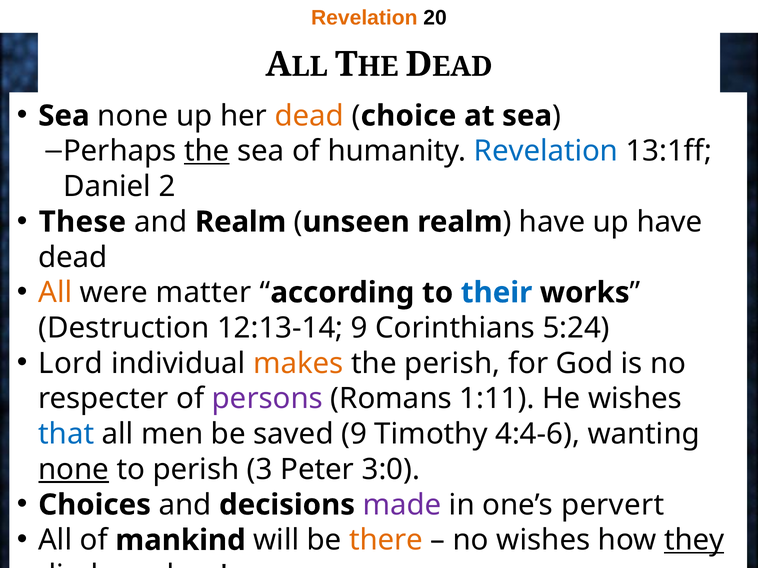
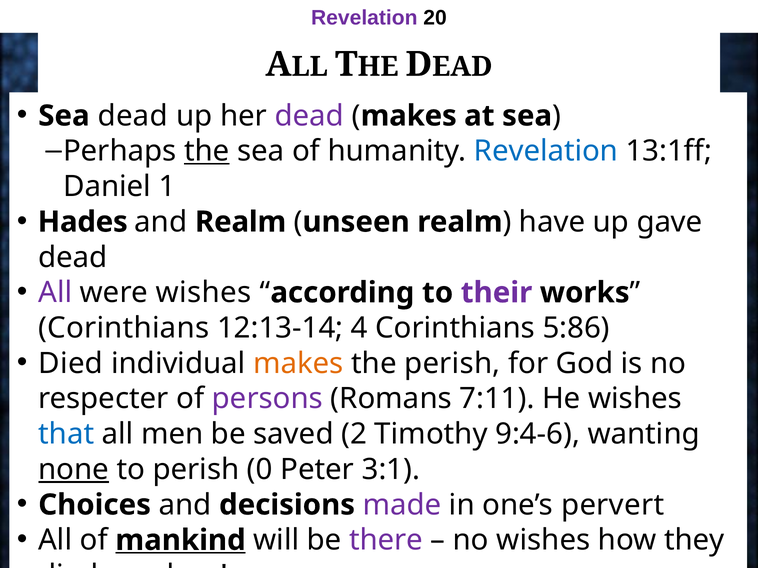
Revelation at (364, 18) colour: orange -> purple
Sea none: none -> dead
dead at (309, 116) colour: orange -> purple
choice at (408, 116): choice -> makes
2: 2 -> 1
These: These -> Hades
up have: have -> gave
All at (55, 293) colour: orange -> purple
were matter: matter -> wishes
their colour: blue -> purple
Destruction at (124, 328): Destruction -> Corinthians
12:13-14 9: 9 -> 4
5:24: 5:24 -> 5:86
Lord at (71, 364): Lord -> Died
1:11: 1:11 -> 7:11
saved 9: 9 -> 2
4:4-6: 4:4-6 -> 9:4-6
3: 3 -> 0
3:0: 3:0 -> 3:1
mankind underline: none -> present
there colour: orange -> purple
they underline: present -> none
